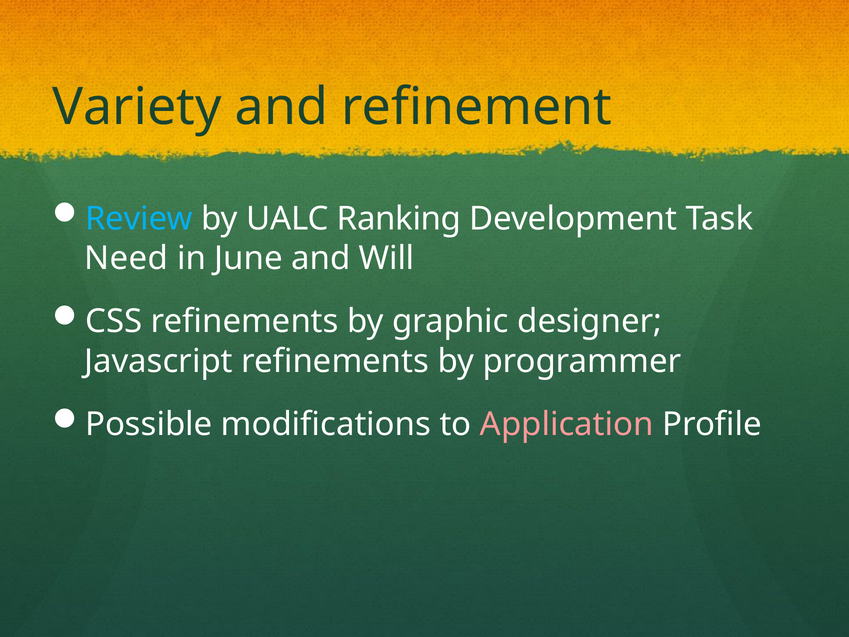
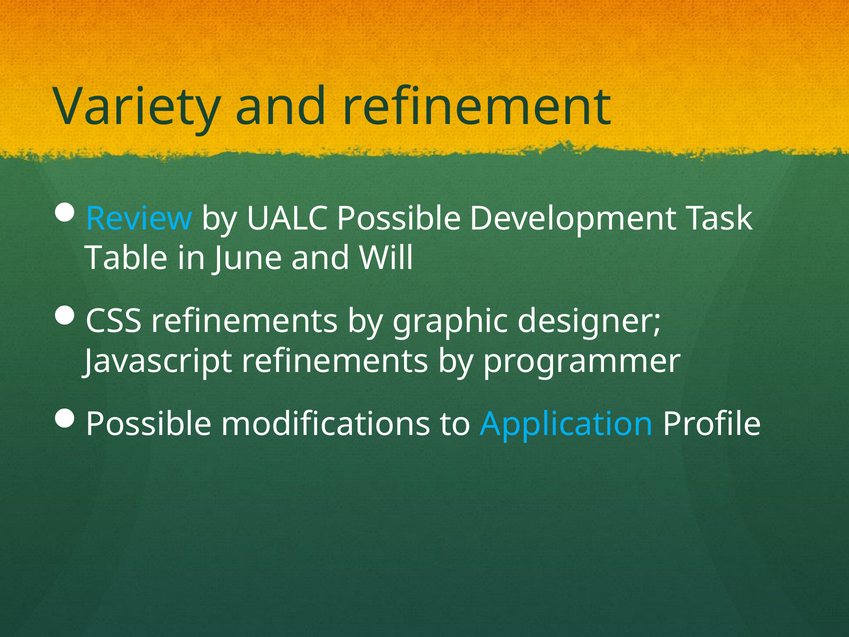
UALC Ranking: Ranking -> Possible
Need: Need -> Table
Application colour: pink -> light blue
